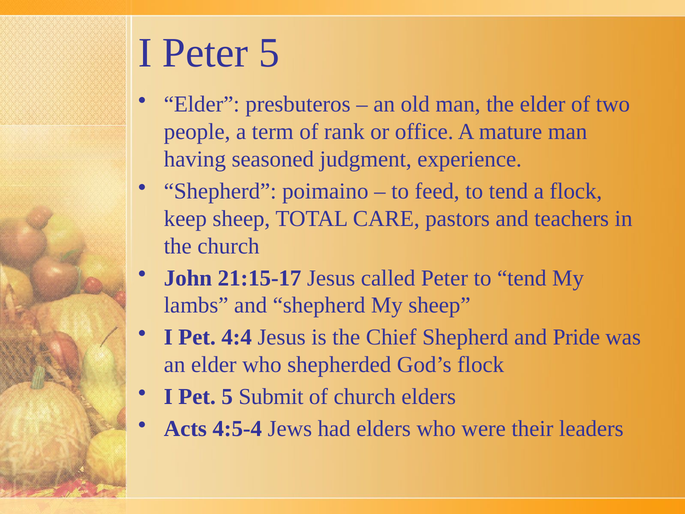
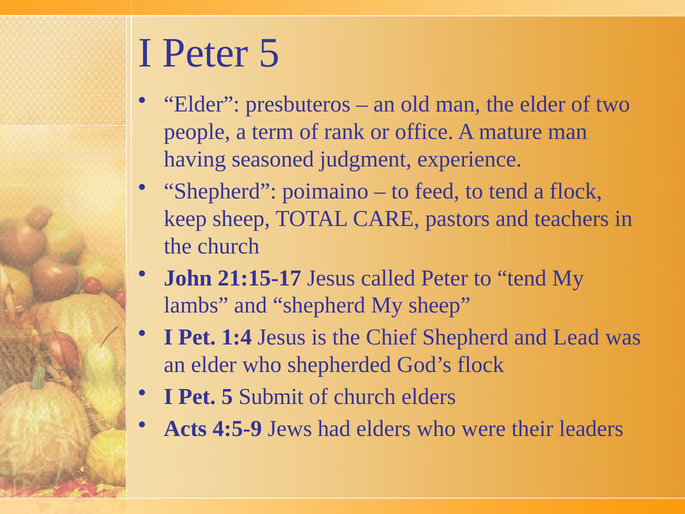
4:4: 4:4 -> 1:4
Pride: Pride -> Lead
4:5-4: 4:5-4 -> 4:5-9
